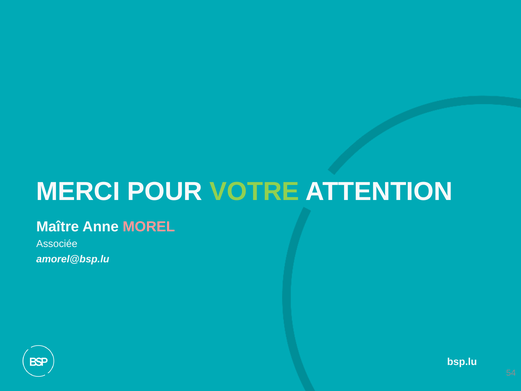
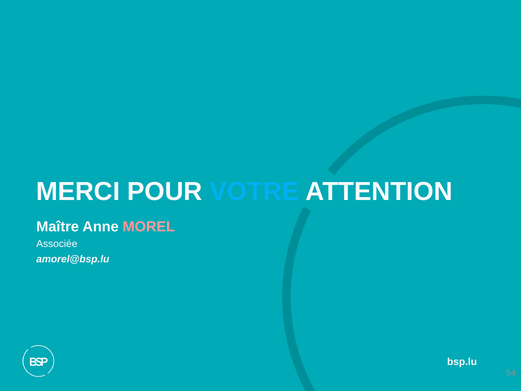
VOTRE colour: light green -> light blue
